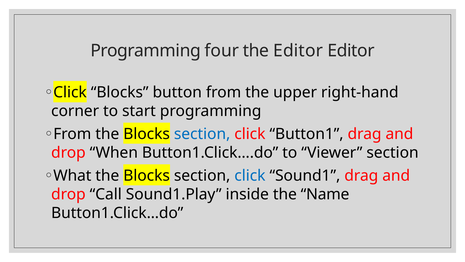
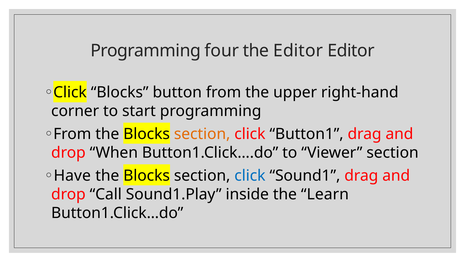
section at (202, 134) colour: blue -> orange
What: What -> Have
Name: Name -> Learn
